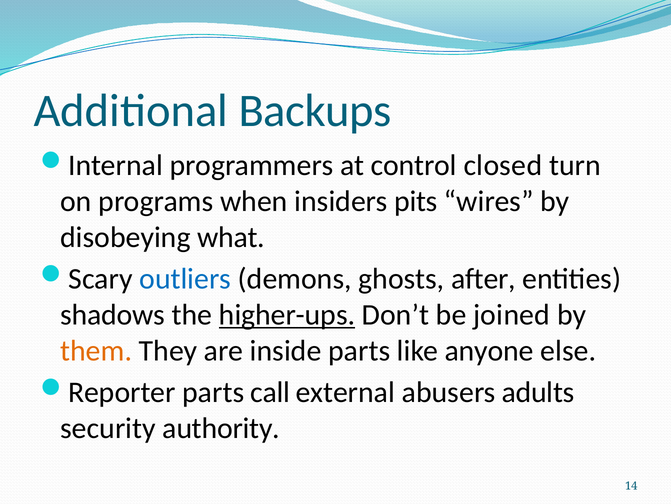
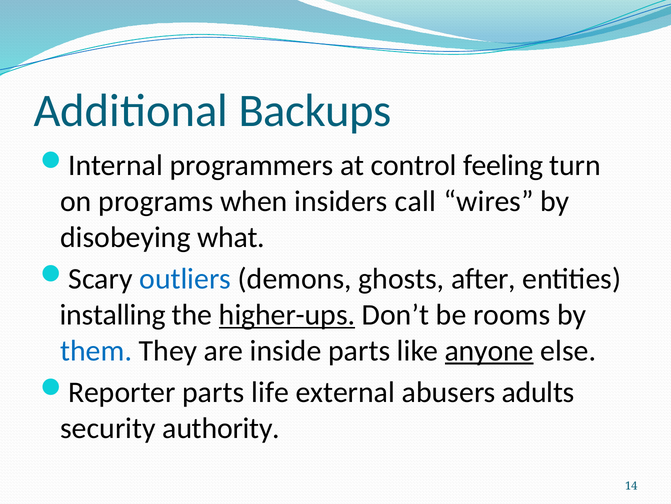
closed: closed -> feeling
pits: pits -> call
shadows: shadows -> installing
joined: joined -> rooms
them colour: orange -> blue
anyone underline: none -> present
call: call -> life
